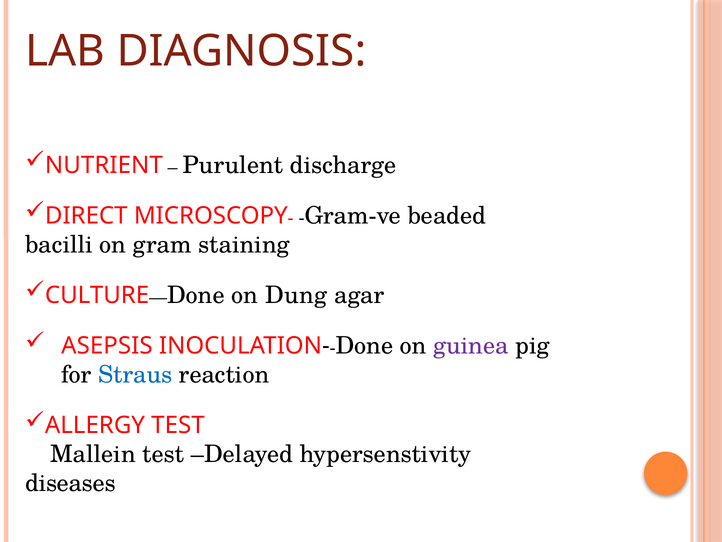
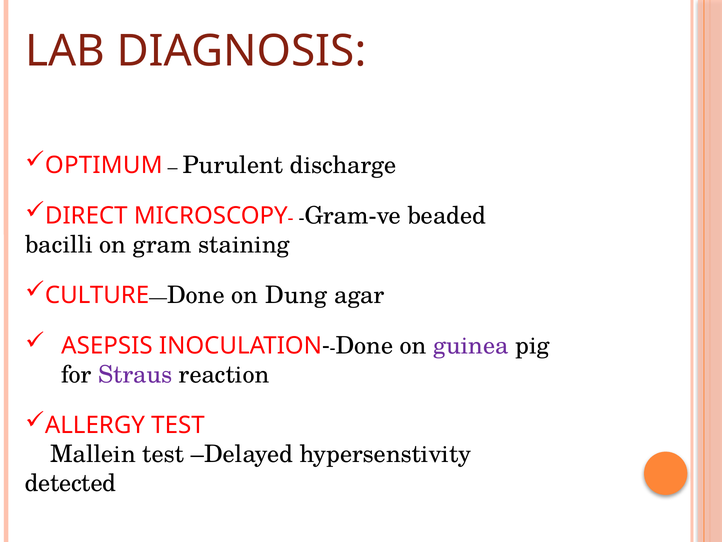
NUTRIENT: NUTRIENT -> OPTIMUM
Straus colour: blue -> purple
diseases: diseases -> detected
